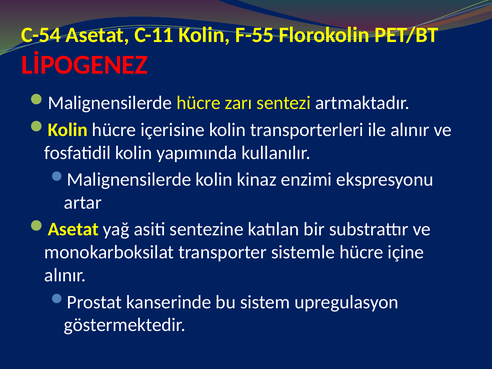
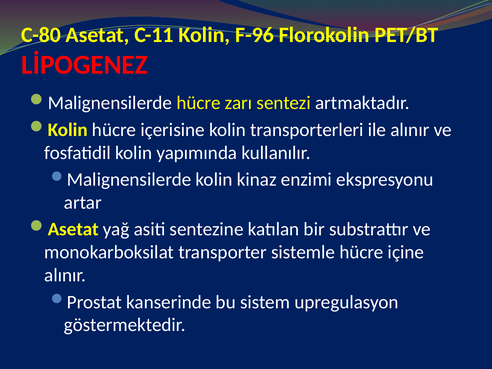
C-54: C-54 -> C-80
F-55: F-55 -> F-96
